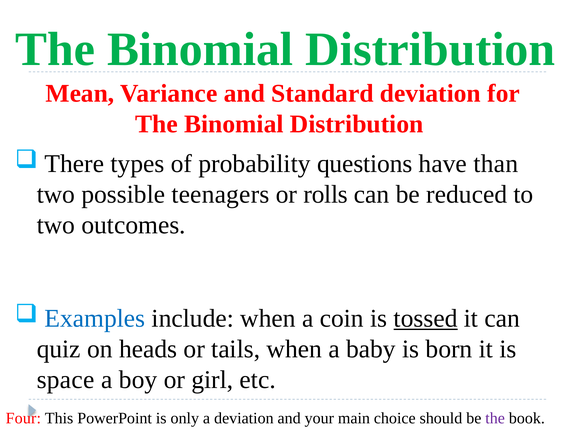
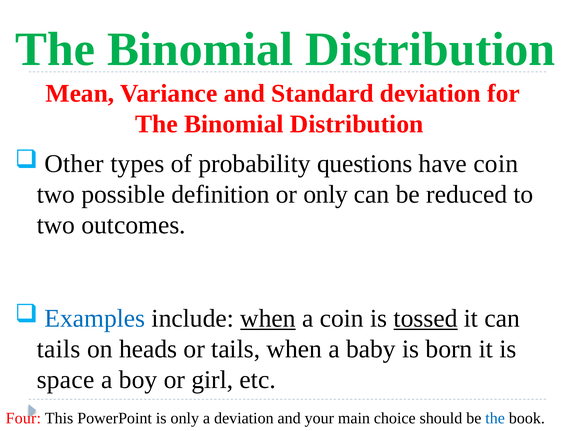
There: There -> Other
have than: than -> coin
teenagers: teenagers -> definition
or rolls: rolls -> only
when at (268, 318) underline: none -> present
quiz at (59, 349): quiz -> tails
the at (495, 418) colour: purple -> blue
